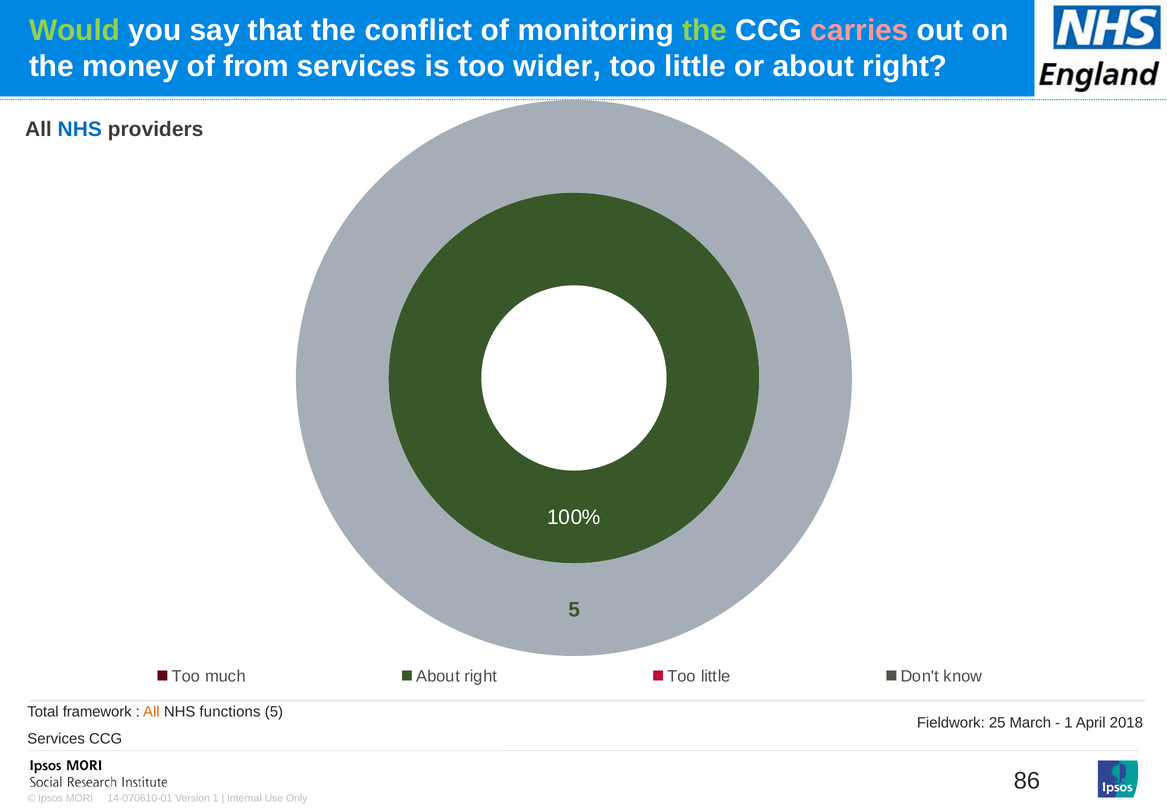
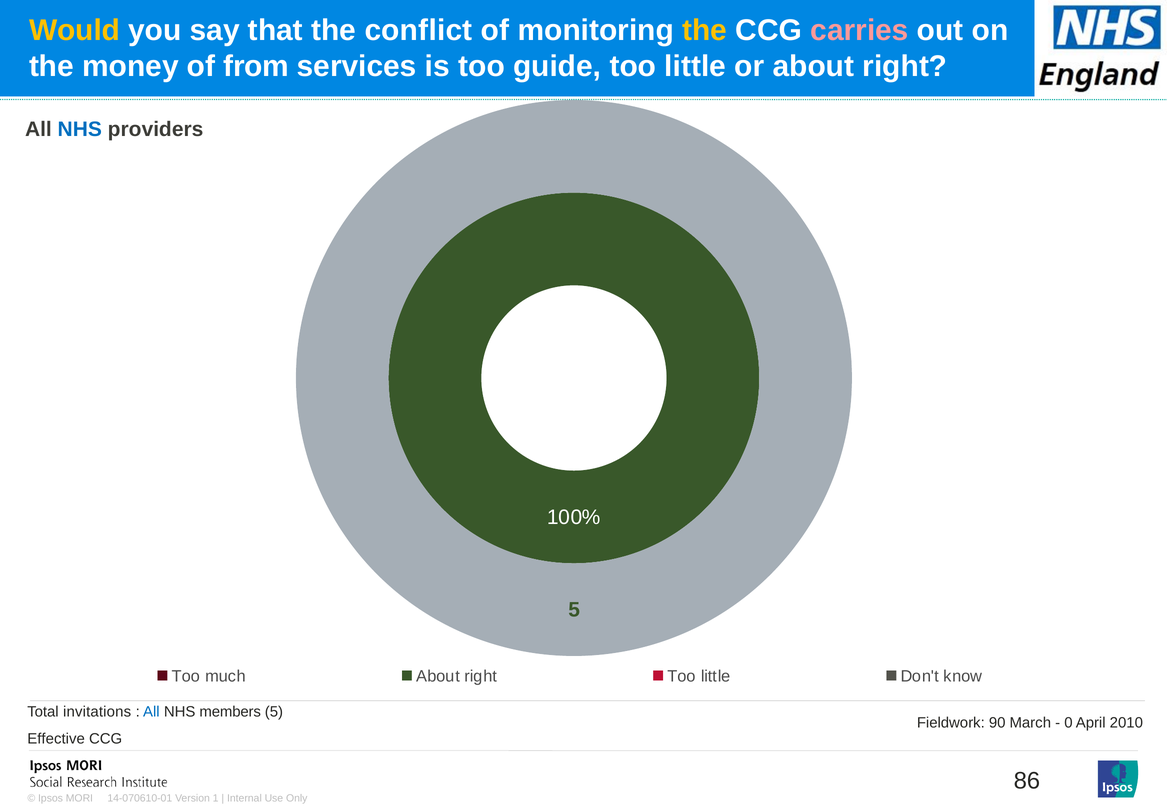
Would colour: light green -> yellow
the at (705, 30) colour: light green -> yellow
wider: wider -> guide
framework: framework -> invitations
All at (151, 712) colour: orange -> blue
functions: functions -> members
25: 25 -> 90
1 at (1068, 723): 1 -> 0
2018: 2018 -> 2010
Services at (56, 739): Services -> Effective
